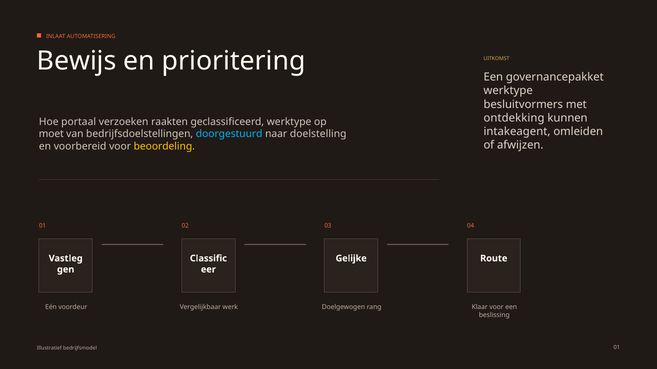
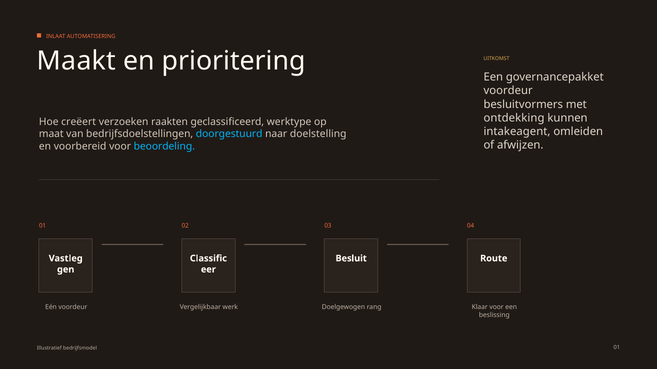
Bewijs: Bewijs -> Maakt
werktype at (508, 91): werktype -> voordeur
portaal: portaal -> creëert
moet: moet -> maat
beoordeling colour: yellow -> light blue
Gelijke: Gelijke -> Besluit
